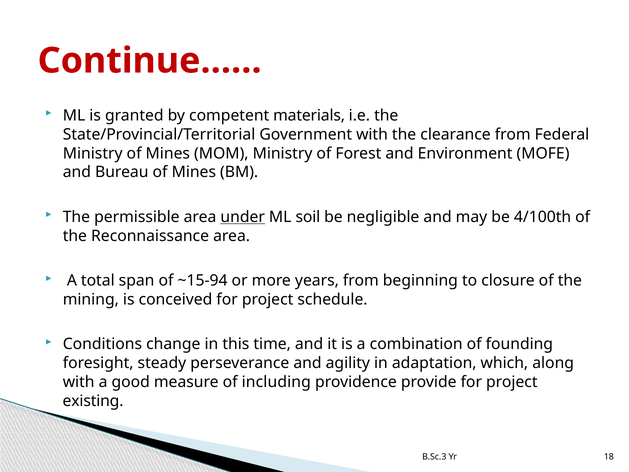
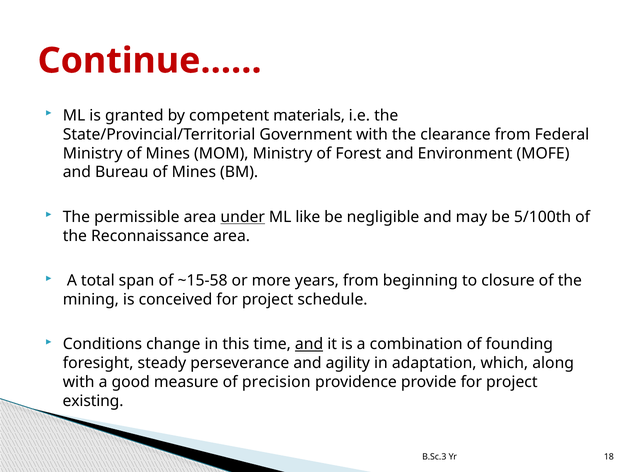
soil: soil -> like
4/100th: 4/100th -> 5/100th
~15-94: ~15-94 -> ~15-58
and at (309, 344) underline: none -> present
including: including -> precision
